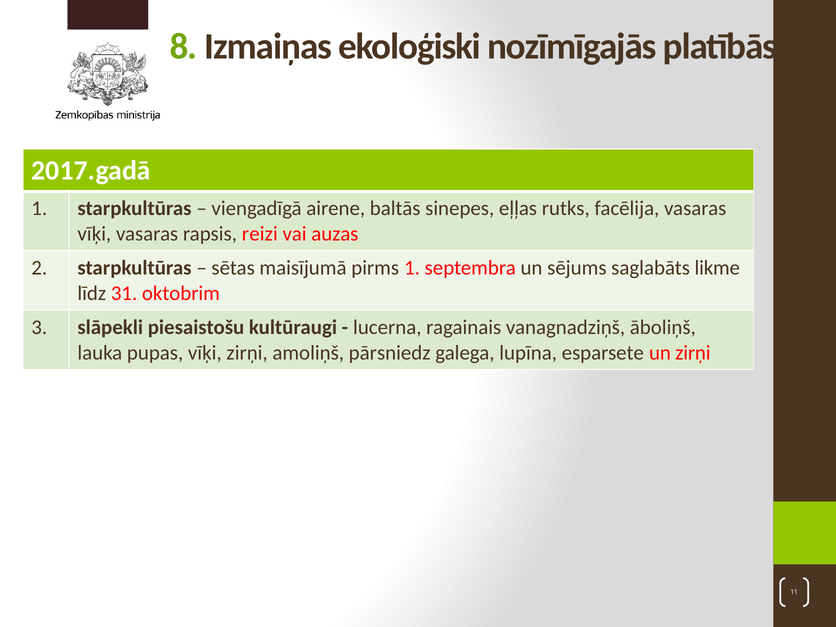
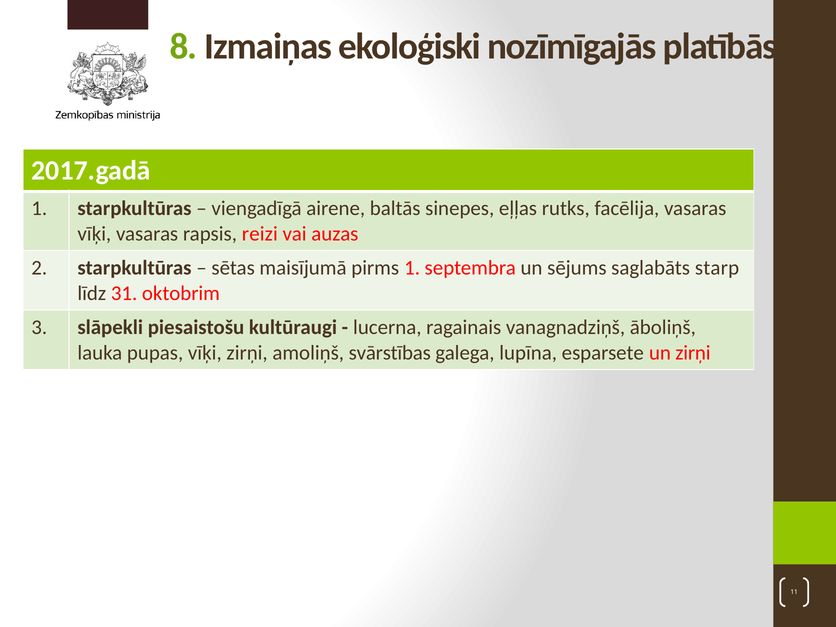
likme: likme -> starp
pārsniedz: pārsniedz -> svārstības
